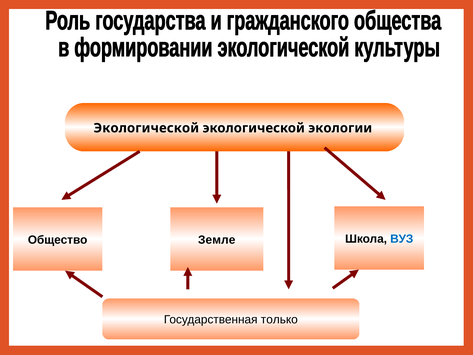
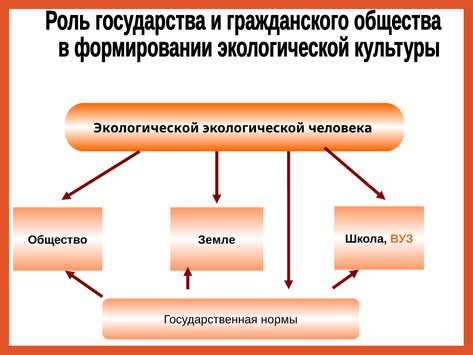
экологии: экологии -> человека
ВУЗ colour: blue -> orange
только: только -> нормы
